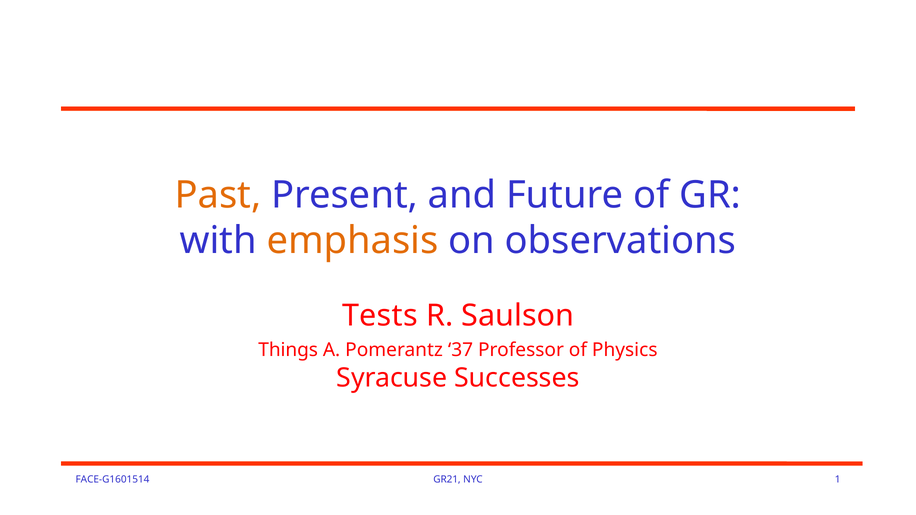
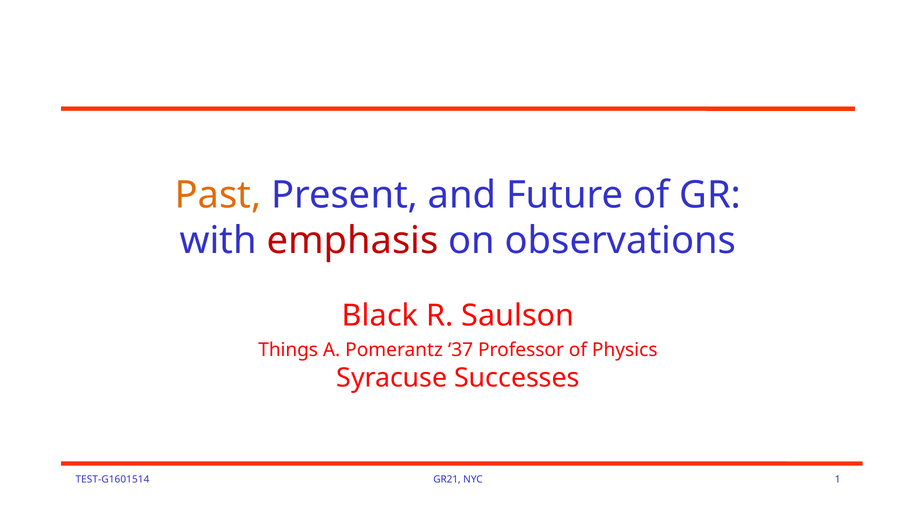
emphasis colour: orange -> red
Tests: Tests -> Black
FACE-G1601514: FACE-G1601514 -> TEST-G1601514
